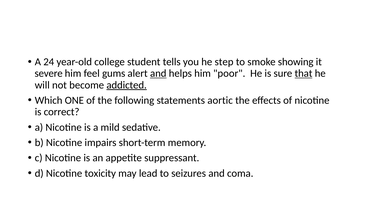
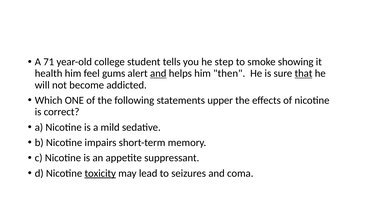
24: 24 -> 71
severe: severe -> health
poor: poor -> then
addicted underline: present -> none
aortic: aortic -> upper
toxicity underline: none -> present
